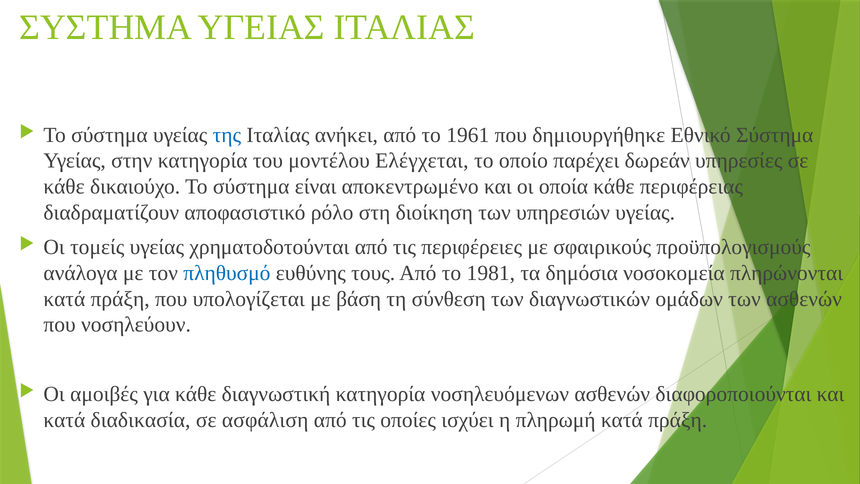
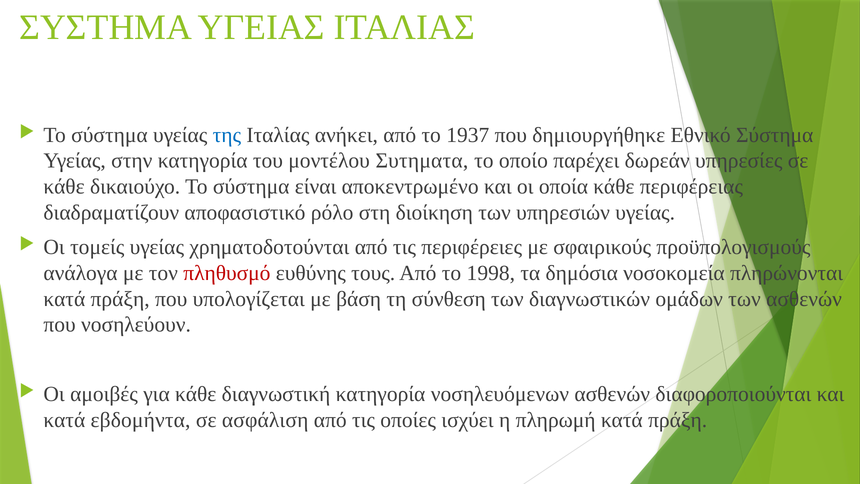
1961: 1961 -> 1937
Ελέγχεται: Ελέγχεται -> Συτηματα
πληθυσμό colour: blue -> red
1981: 1981 -> 1998
διαδικασία: διαδικασία -> εβδομήντα
